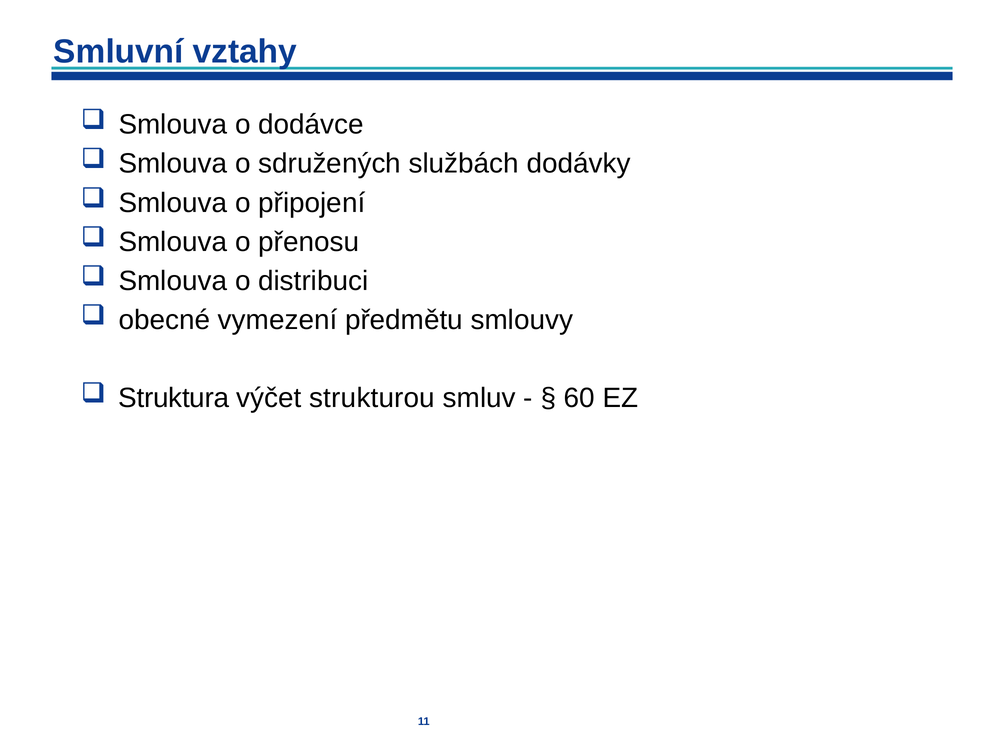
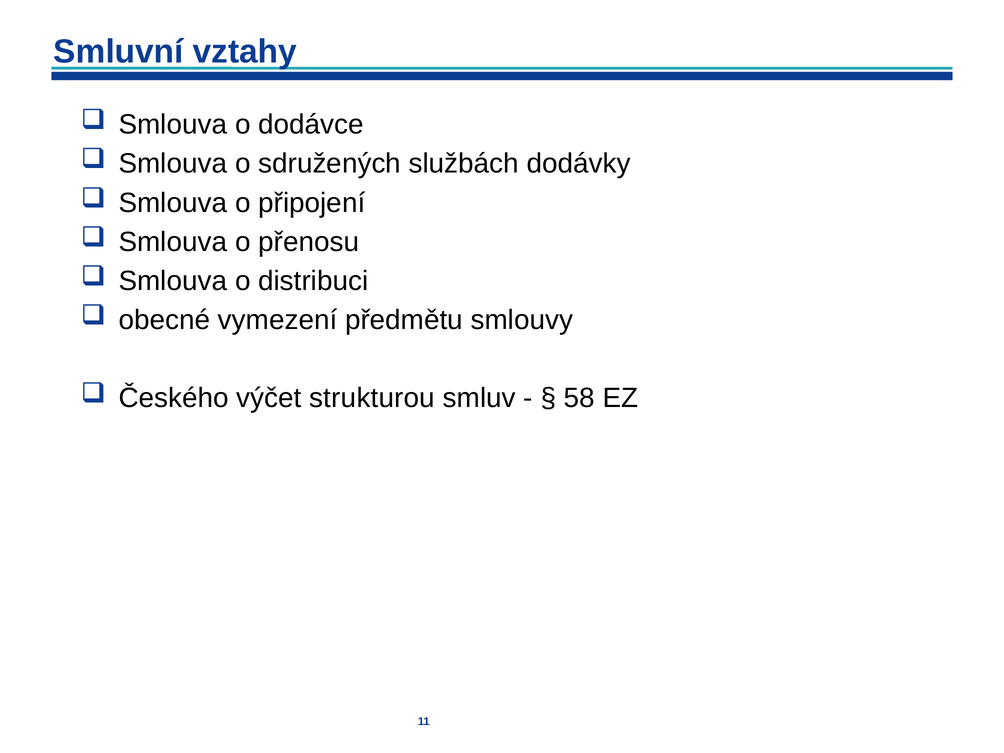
Struktura: Struktura -> Českého
60: 60 -> 58
